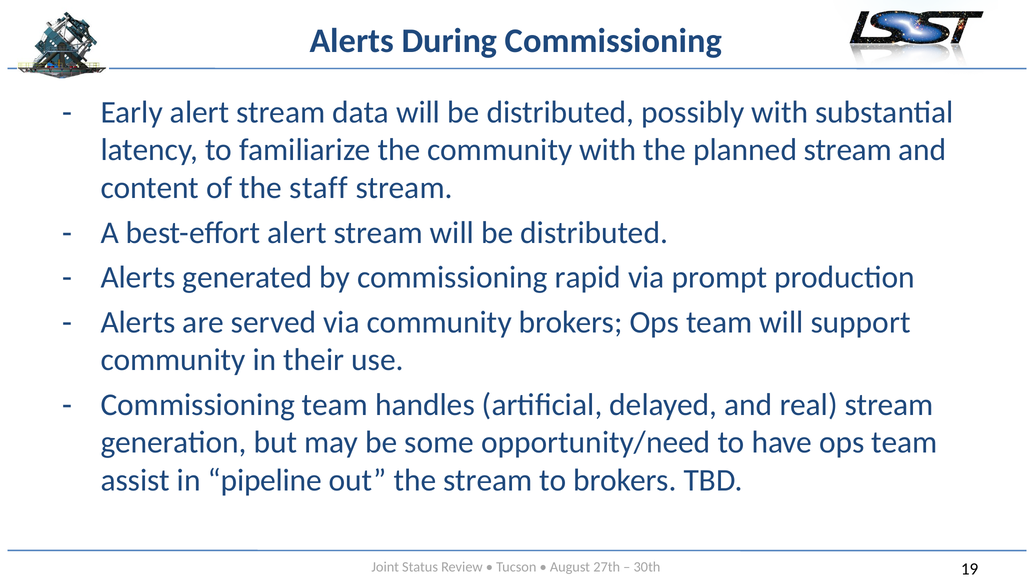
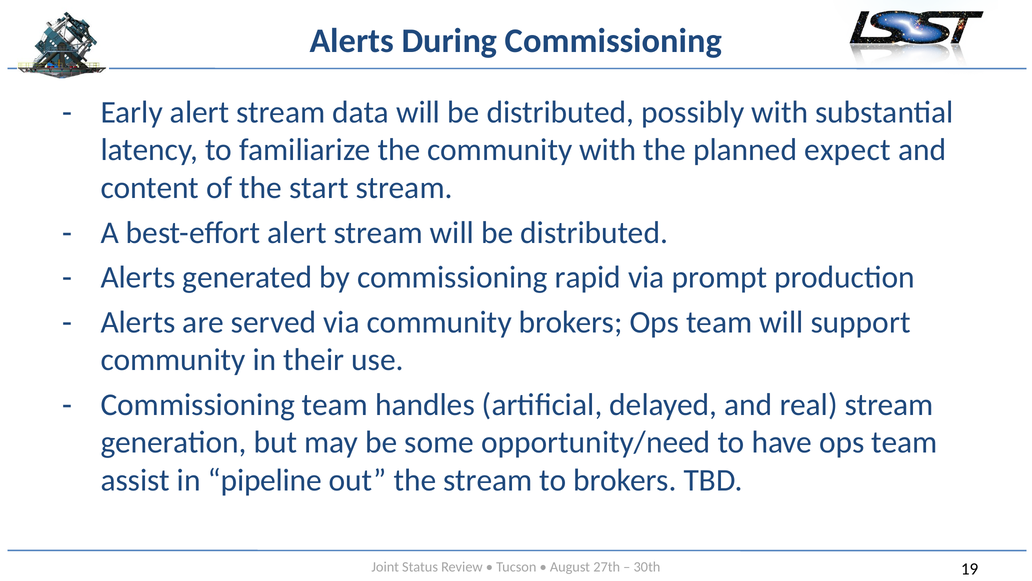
planned stream: stream -> expect
staff: staff -> start
